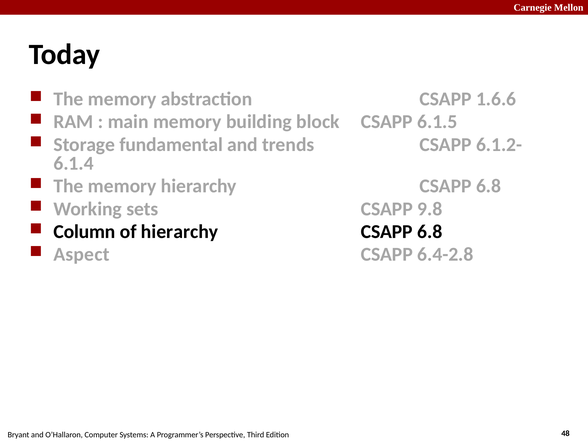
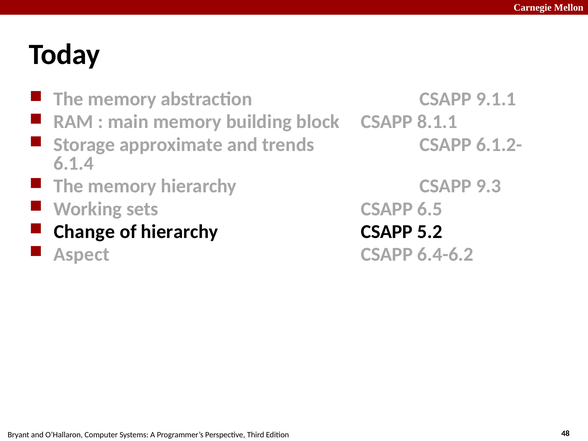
1.6.6: 1.6.6 -> 9.1.1
6.1.5: 6.1.5 -> 8.1.1
fundamental: fundamental -> approximate
memory hierarchy CSAPP 6.8: 6.8 -> 9.3
9.8: 9.8 -> 6.5
Column: Column -> Change
6.8 at (430, 232): 6.8 -> 5.2
6.4-2.8: 6.4-2.8 -> 6.4-6.2
